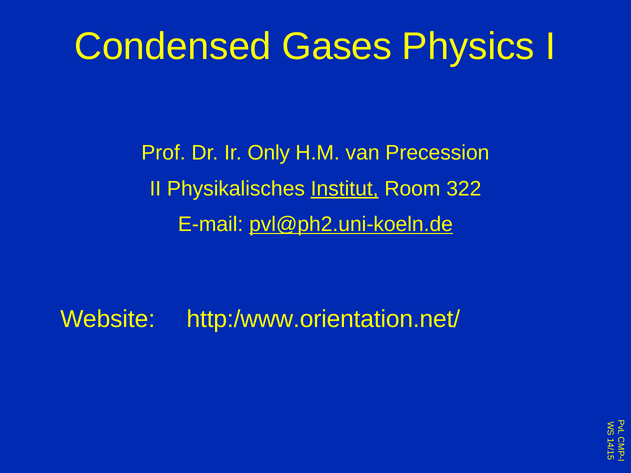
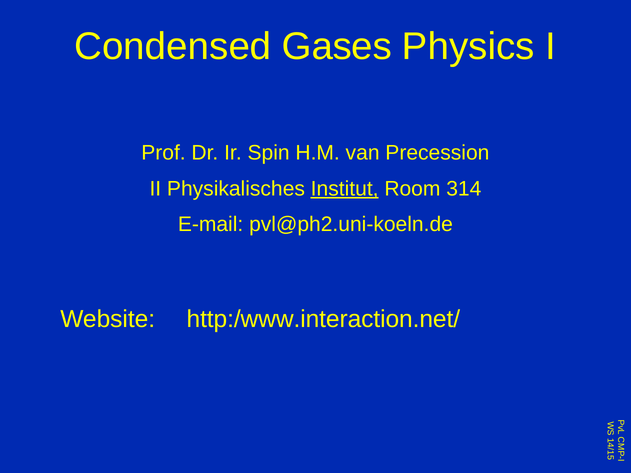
Only: Only -> Spin
322: 322 -> 314
pvl@ph2.uni-koeln.de underline: present -> none
http:/www.orientation.net/: http:/www.orientation.net/ -> http:/www.interaction.net/
